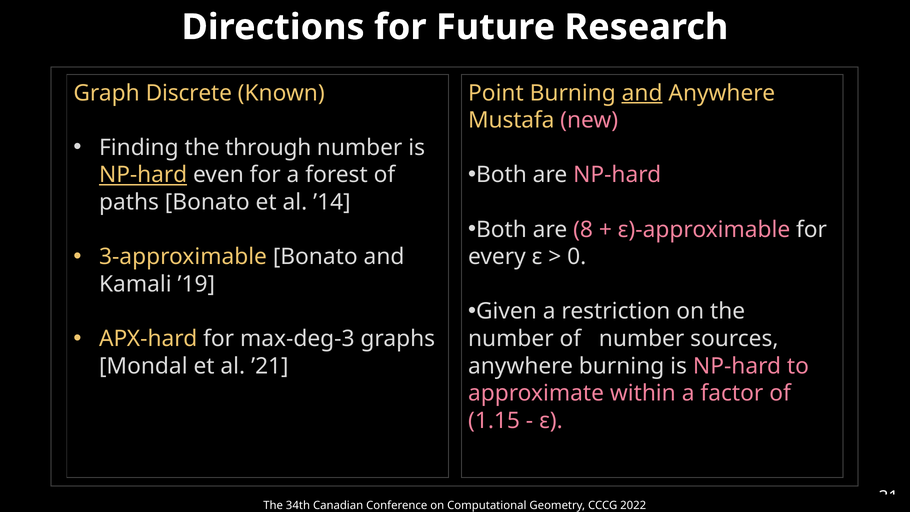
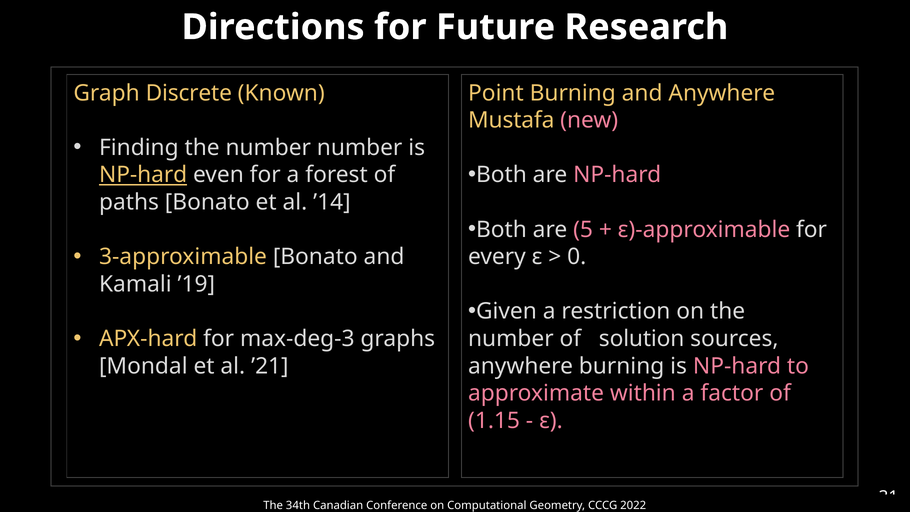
and at (642, 93) underline: present -> none
Finding the through: through -> number
8: 8 -> 5
of number: number -> solution
